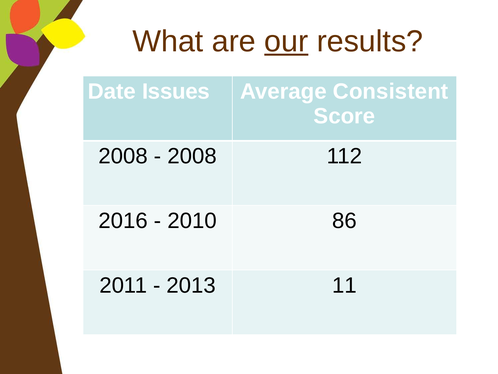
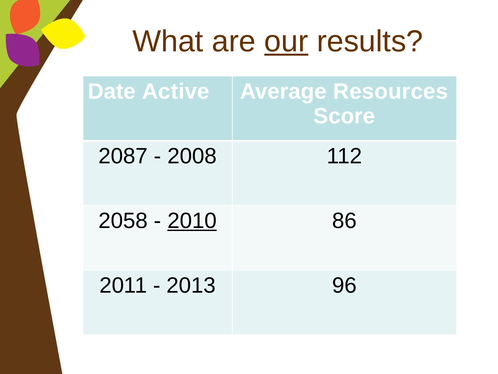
Issues: Issues -> Active
Consistent: Consistent -> Resources
2008 at (123, 156): 2008 -> 2087
2016: 2016 -> 2058
2010 underline: none -> present
11: 11 -> 96
